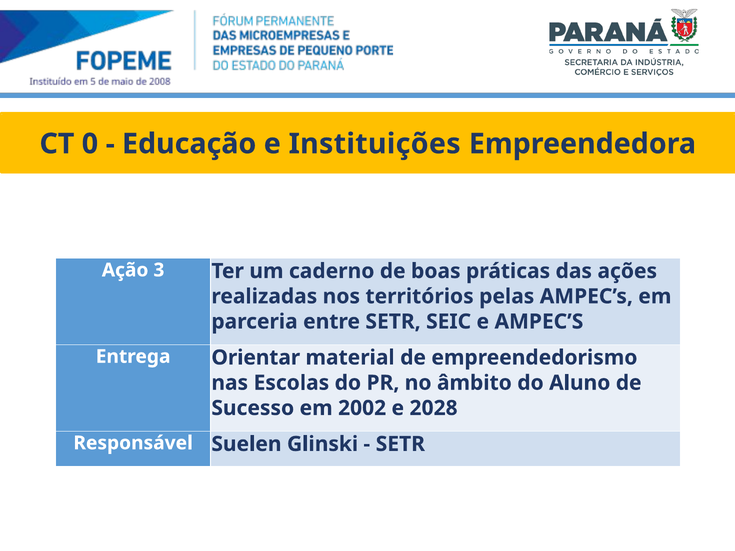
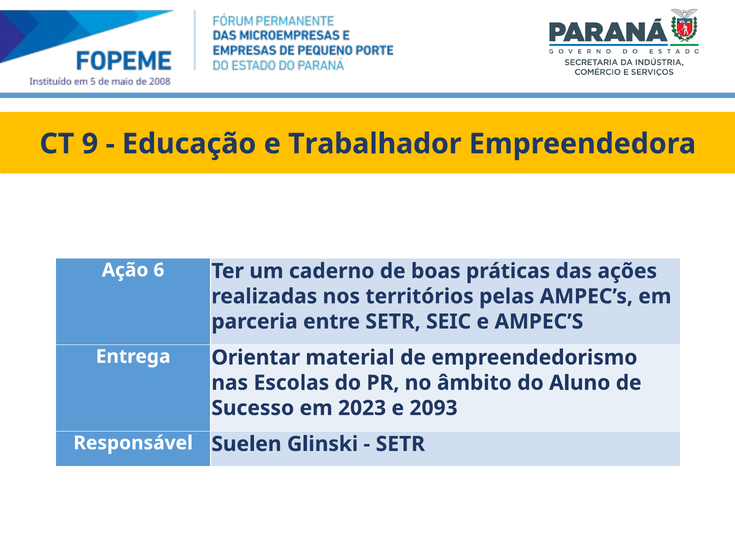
0: 0 -> 9
Instituições: Instituições -> Trabalhador
3: 3 -> 6
2002: 2002 -> 2023
2028: 2028 -> 2093
